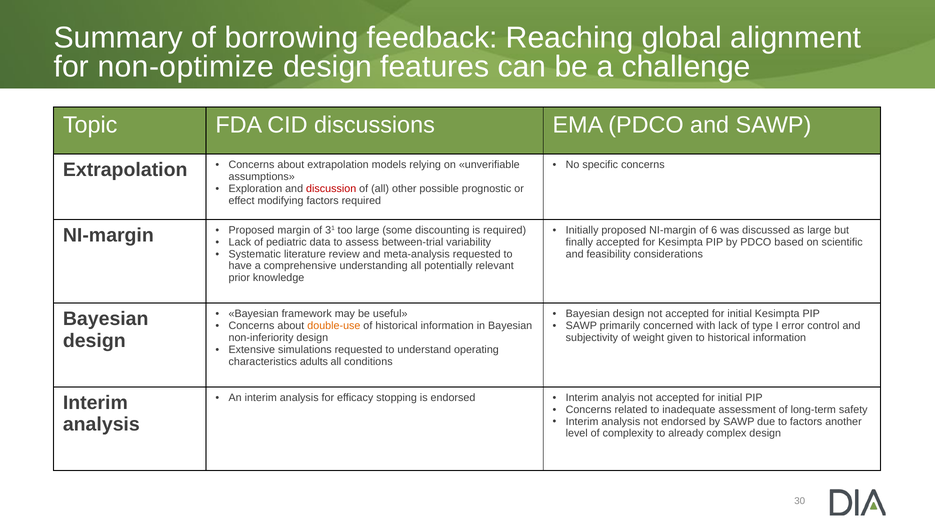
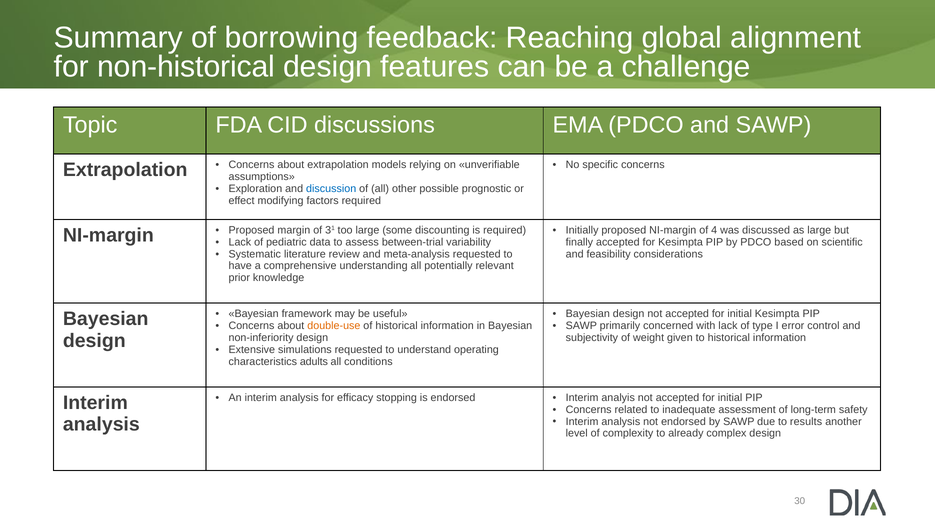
non-optimize: non-optimize -> non-historical
discussion colour: red -> blue
6: 6 -> 4
to factors: factors -> results
